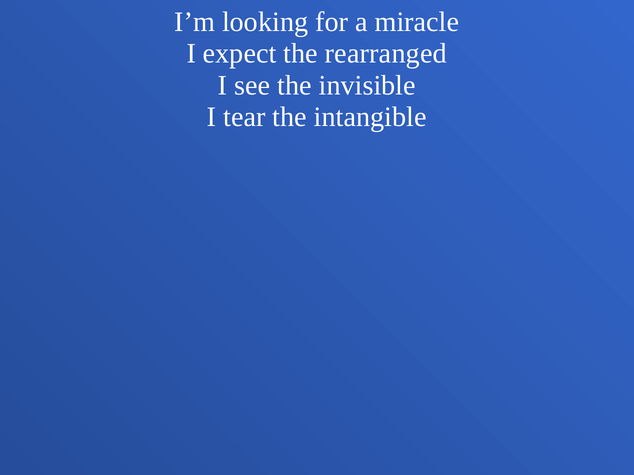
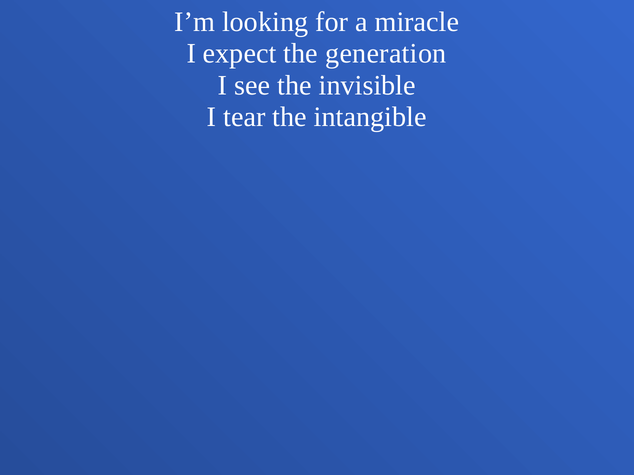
rearranged: rearranged -> generation
